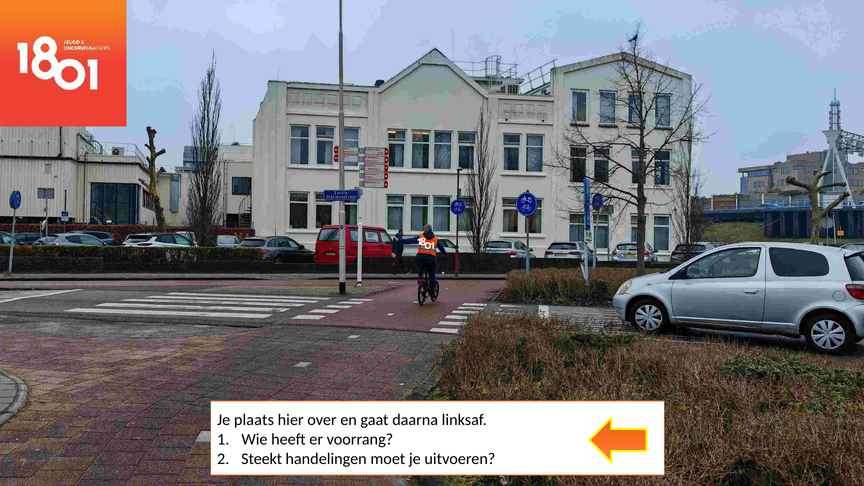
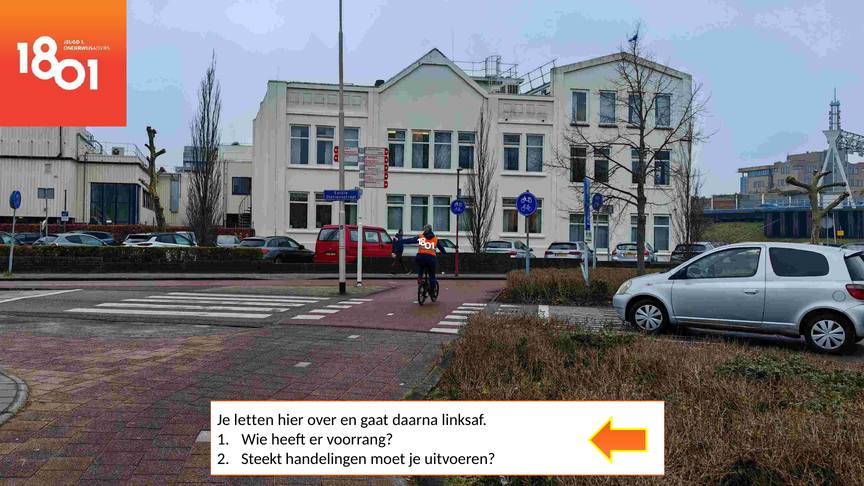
plaats: plaats -> letten
